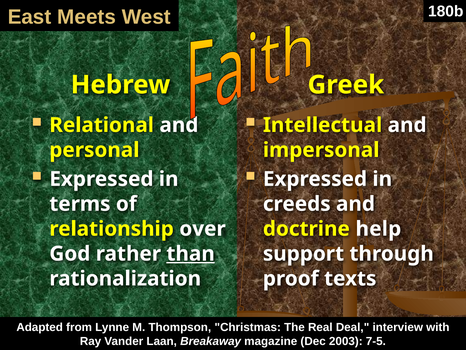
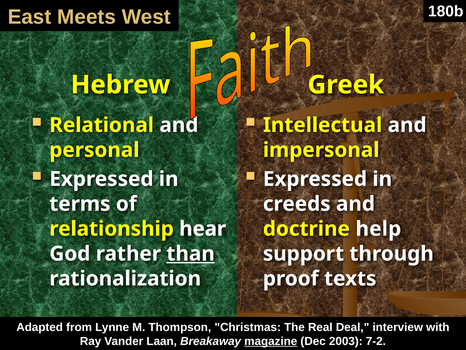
over: over -> hear
magazine underline: none -> present
7-5: 7-5 -> 7-2
